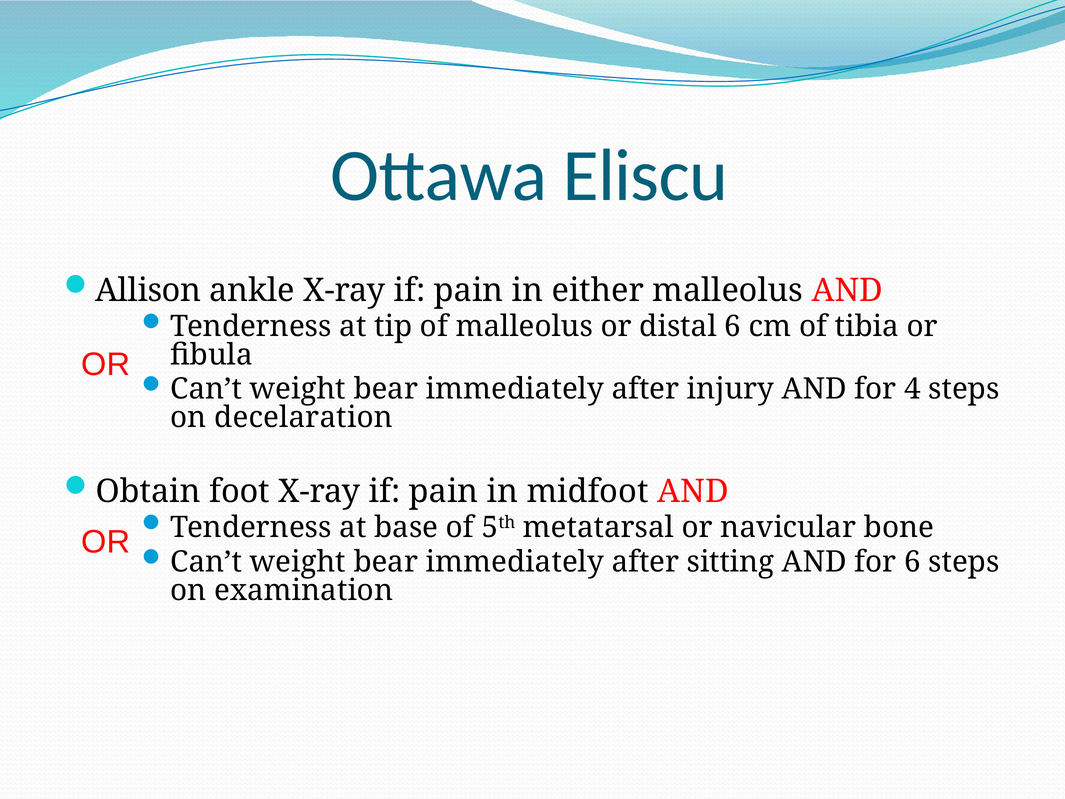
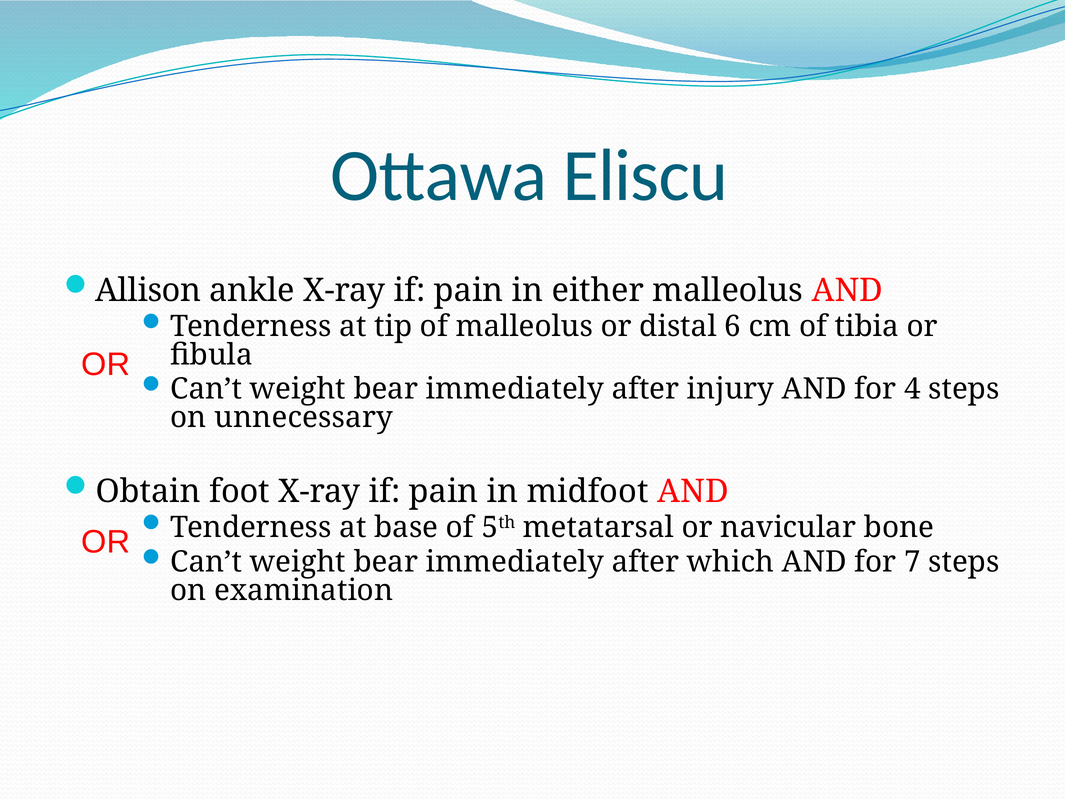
decelaration: decelaration -> unnecessary
sitting: sitting -> which
for 6: 6 -> 7
